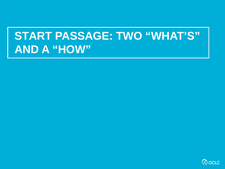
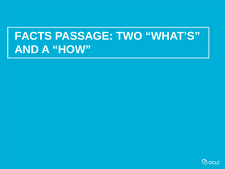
START: START -> FACTS
